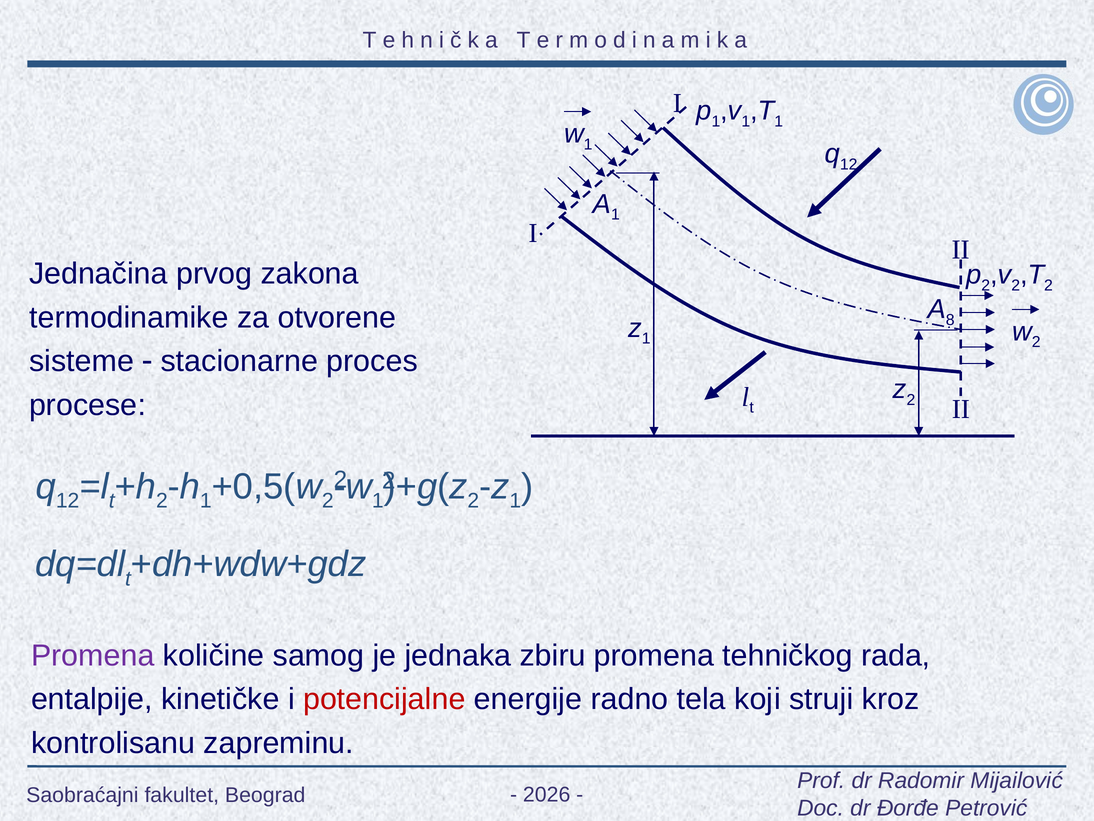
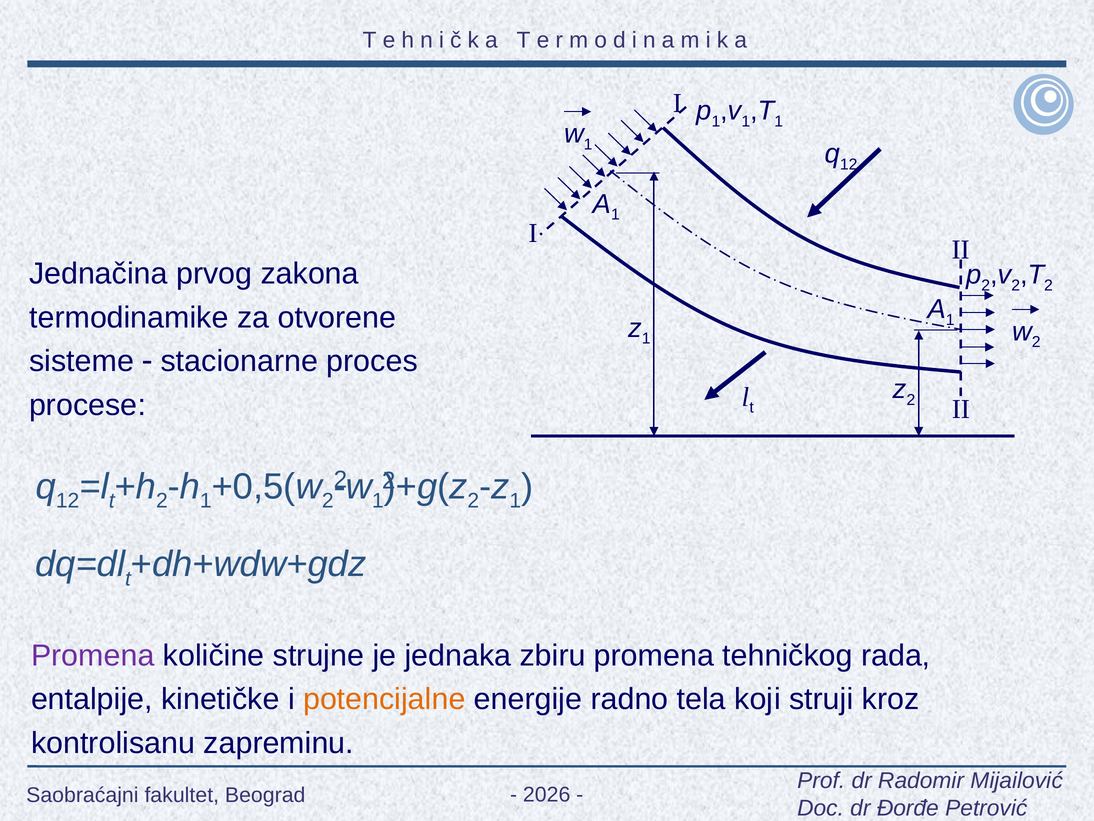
8 at (950, 320): 8 -> 1
samog: samog -> strujne
potencijalne colour: red -> orange
